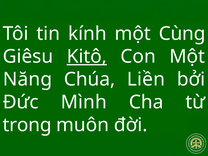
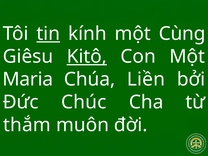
tin underline: none -> present
Năng: Năng -> Maria
Mình: Mình -> Chúc
trong: trong -> thắm
